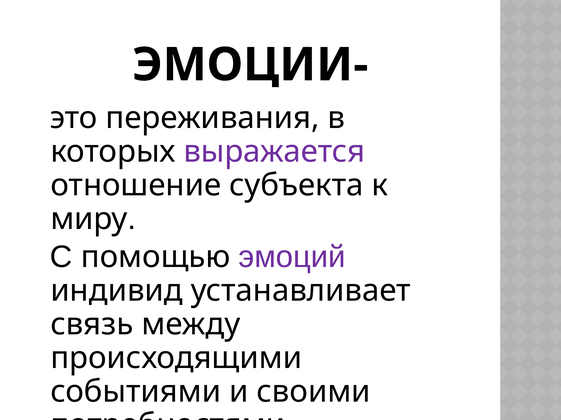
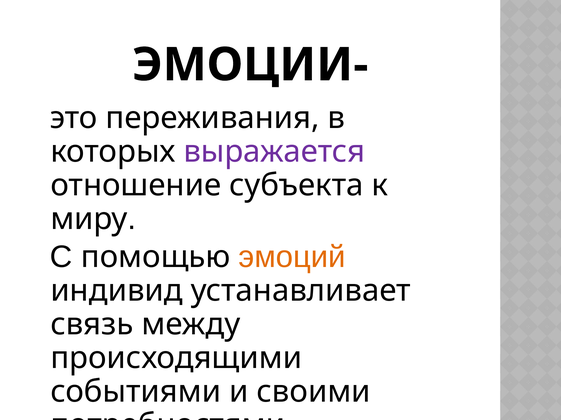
эмоций colour: purple -> orange
